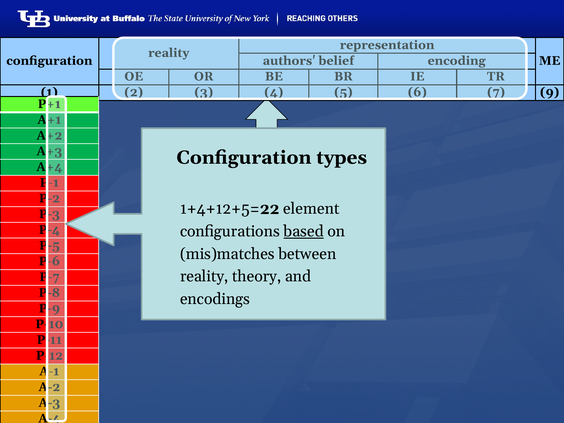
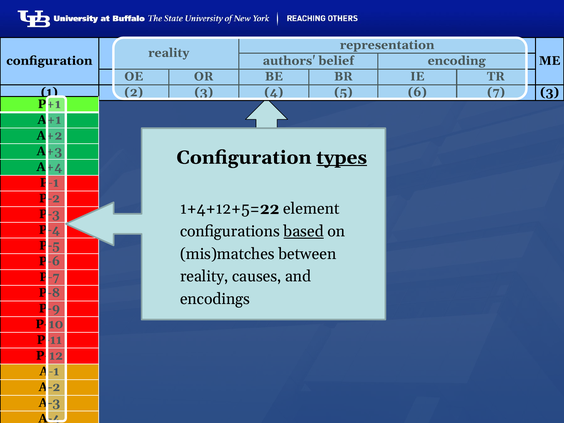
9 at (550, 92): 9 -> 3
types underline: none -> present
theory: theory -> causes
